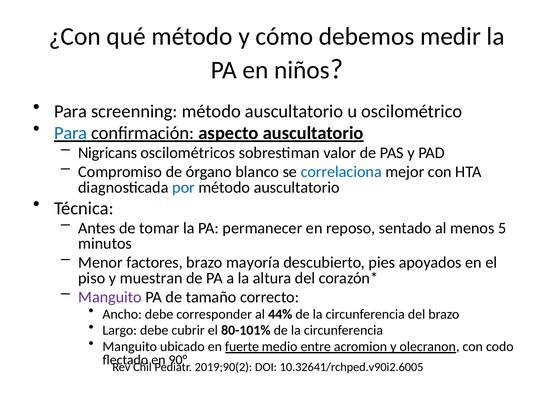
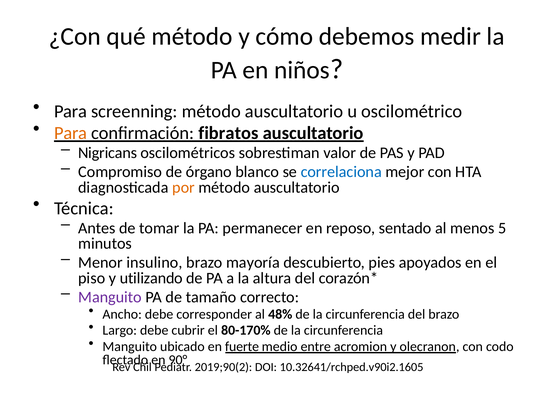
Para at (71, 133) colour: blue -> orange
aspecto: aspecto -> fibratos
por colour: blue -> orange
factores: factores -> insulino
muestran: muestran -> utilizando
44%: 44% -> 48%
80-101%: 80-101% -> 80-170%
10.32641/rchped.v90i2.6005: 10.32641/rchped.v90i2.6005 -> 10.32641/rchped.v90i2.1605
